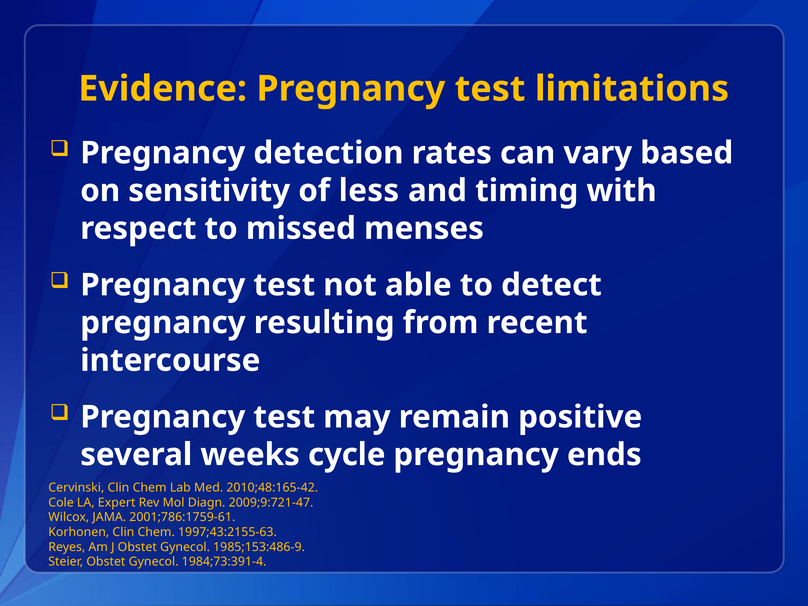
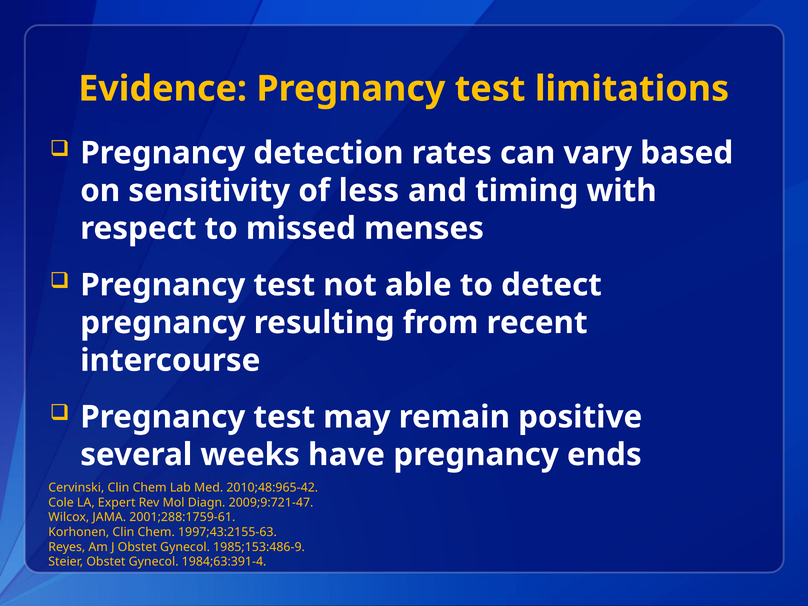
cycle: cycle -> have
2010;48:165-42: 2010;48:165-42 -> 2010;48:965-42
2001;786:1759-61: 2001;786:1759-61 -> 2001;288:1759-61
1984;73:391-4: 1984;73:391-4 -> 1984;63:391-4
